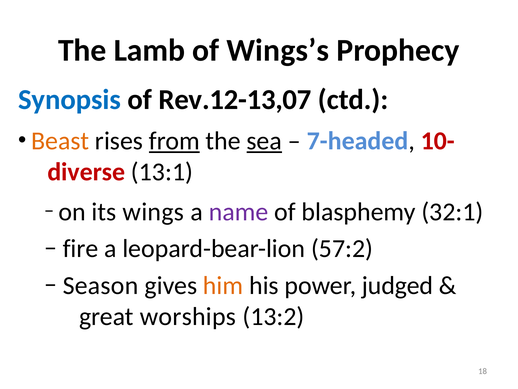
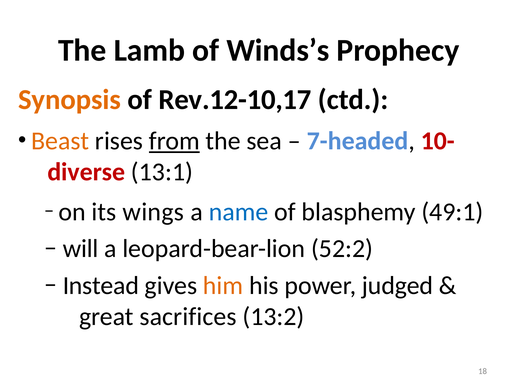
Wings’s: Wings’s -> Winds’s
Synopsis colour: blue -> orange
Rev.12-13,07: Rev.12-13,07 -> Rev.12-10,17
sea underline: present -> none
name colour: purple -> blue
32:1: 32:1 -> 49:1
fire: fire -> will
57:2: 57:2 -> 52:2
Season: Season -> Instead
worships: worships -> sacrifices
